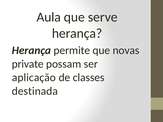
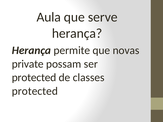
aplicação at (34, 78): aplicação -> protected
destinada at (35, 91): destinada -> protected
